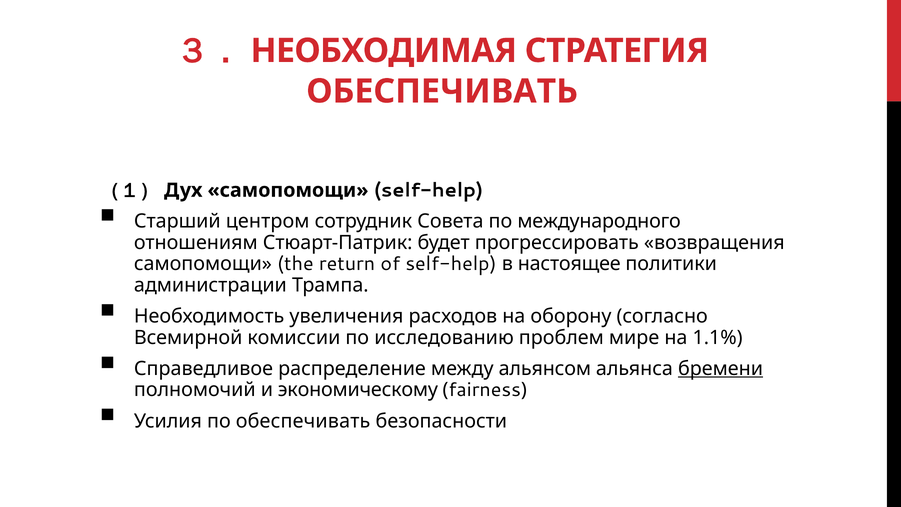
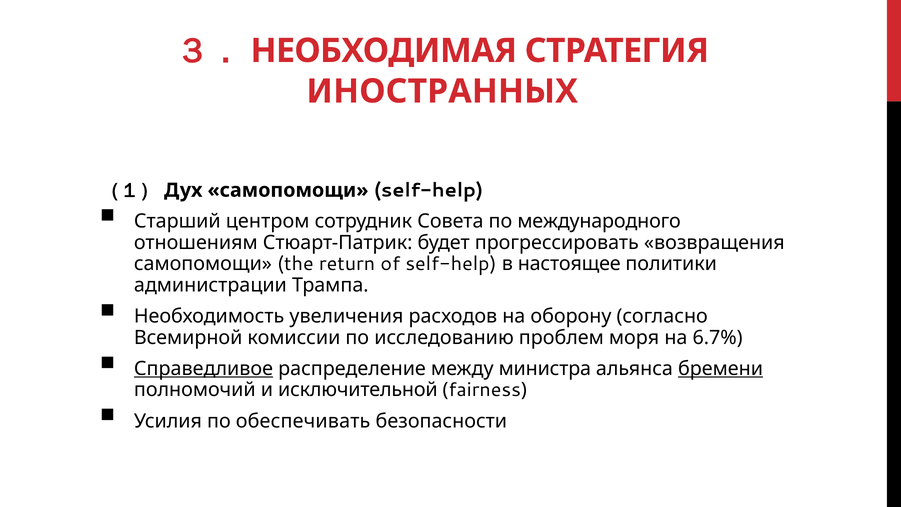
ОБЕСПЕЧИВАТЬ at (442, 91): ОБЕСПЕЧИВАТЬ -> ИНОСТРАННЫХ
мире: мире -> моря
1.1%: 1.1% -> 6.7%
Справедливое underline: none -> present
альянсом: альянсом -> министра
экономическому: экономическому -> исключительной
